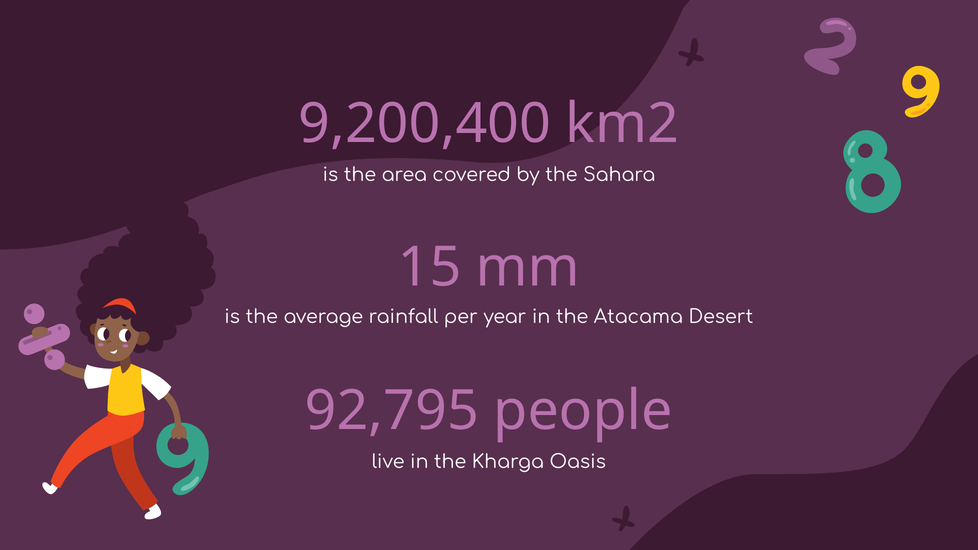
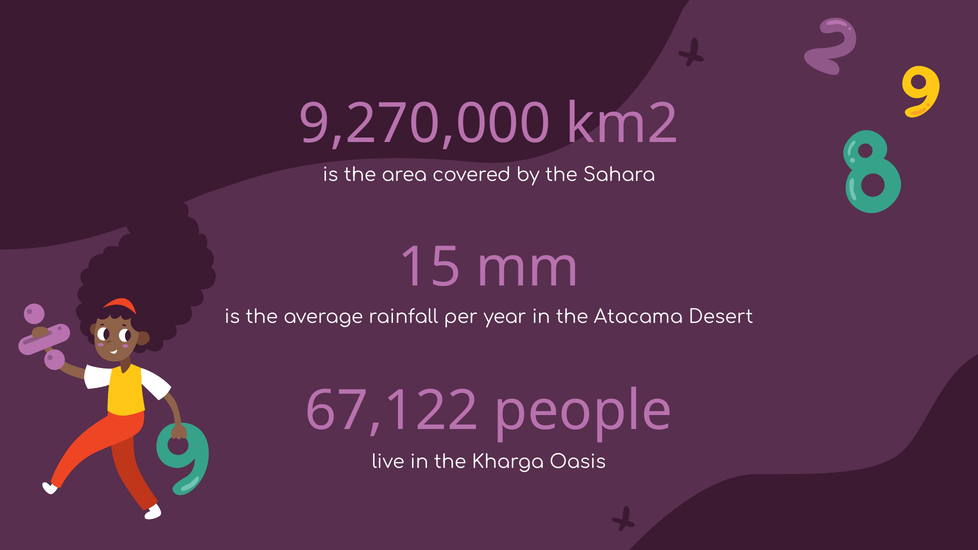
9,200,400: 9,200,400 -> 9,270,000
92,795: 92,795 -> 67,122
